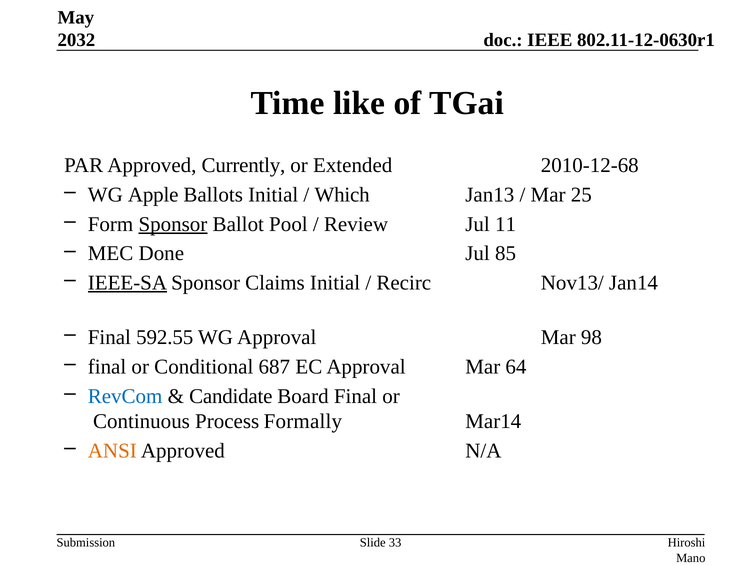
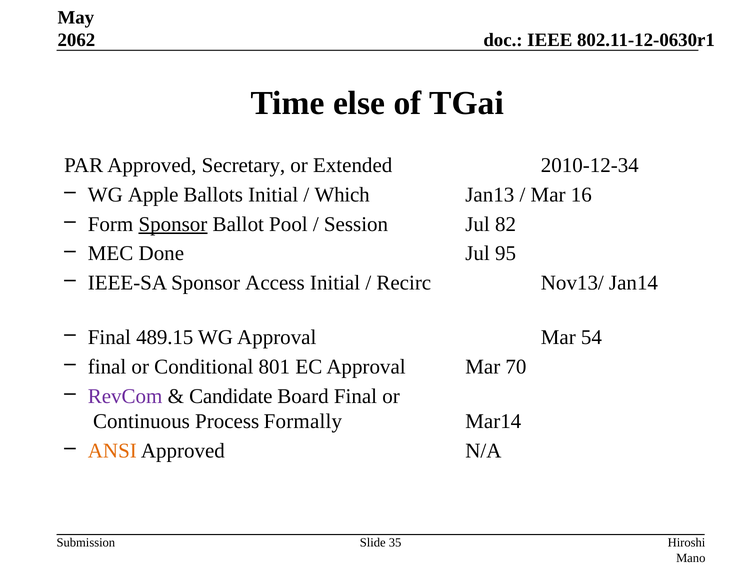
2032: 2032 -> 2062
like: like -> else
Currently: Currently -> Secretary
2010-12-68: 2010-12-68 -> 2010-12-34
25: 25 -> 16
Review: Review -> Session
11: 11 -> 82
85: 85 -> 95
IEEE-SA underline: present -> none
Claims: Claims -> Access
592.55: 592.55 -> 489.15
98: 98 -> 54
687: 687 -> 801
64: 64 -> 70
RevCom colour: blue -> purple
33: 33 -> 35
